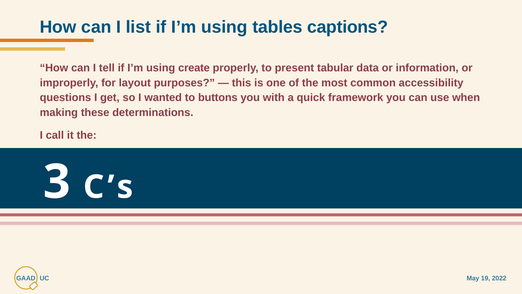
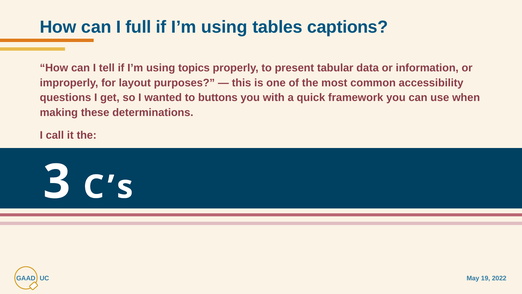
list: list -> full
create: create -> topics
